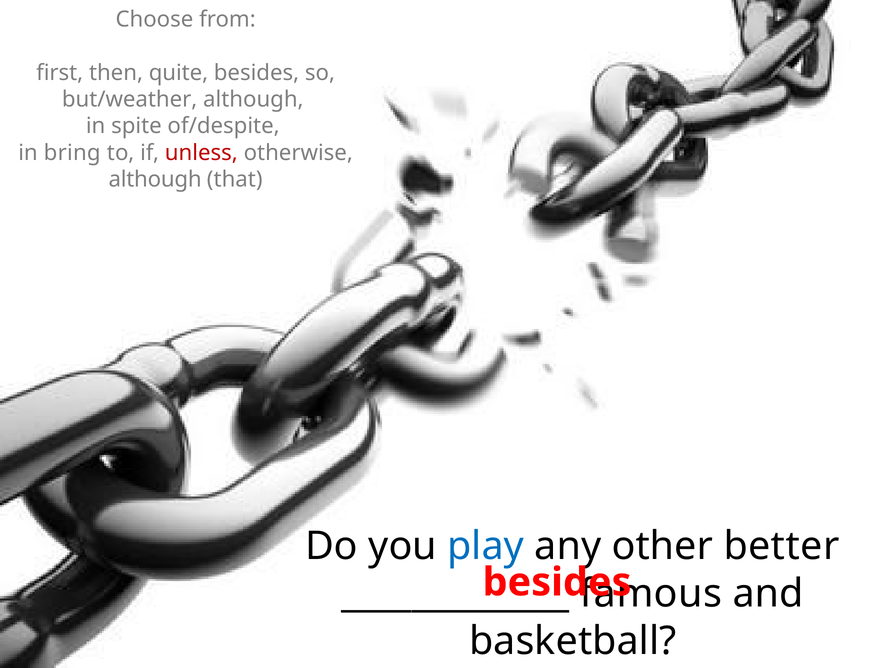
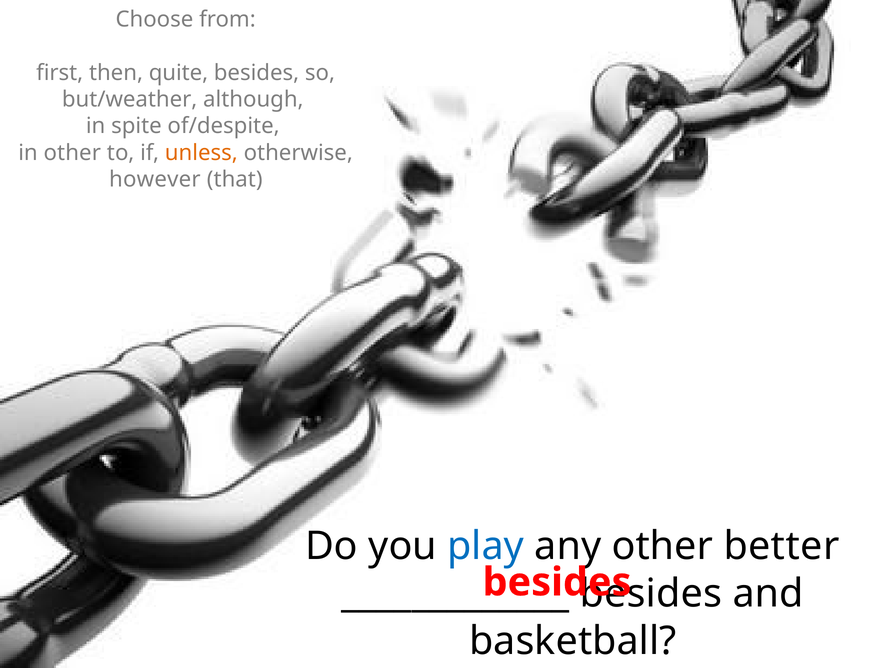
in bring: bring -> other
unless colour: red -> orange
although at (155, 179): although -> however
famous at (651, 593): famous -> besides
